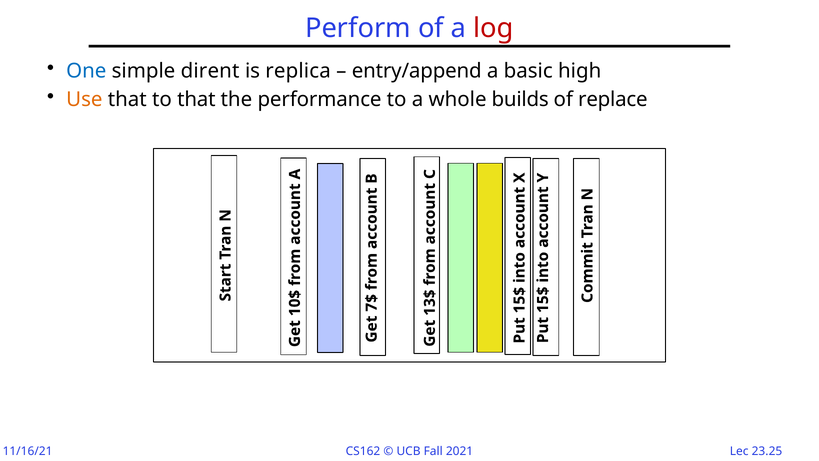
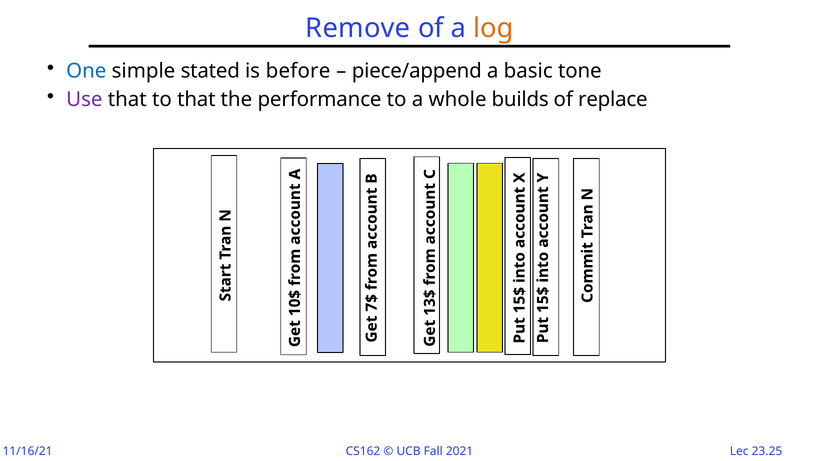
Perform: Perform -> Remove
log colour: red -> orange
dirent: dirent -> stated
replica: replica -> before
entry/append: entry/append -> piece/append
high: high -> tone
Use colour: orange -> purple
